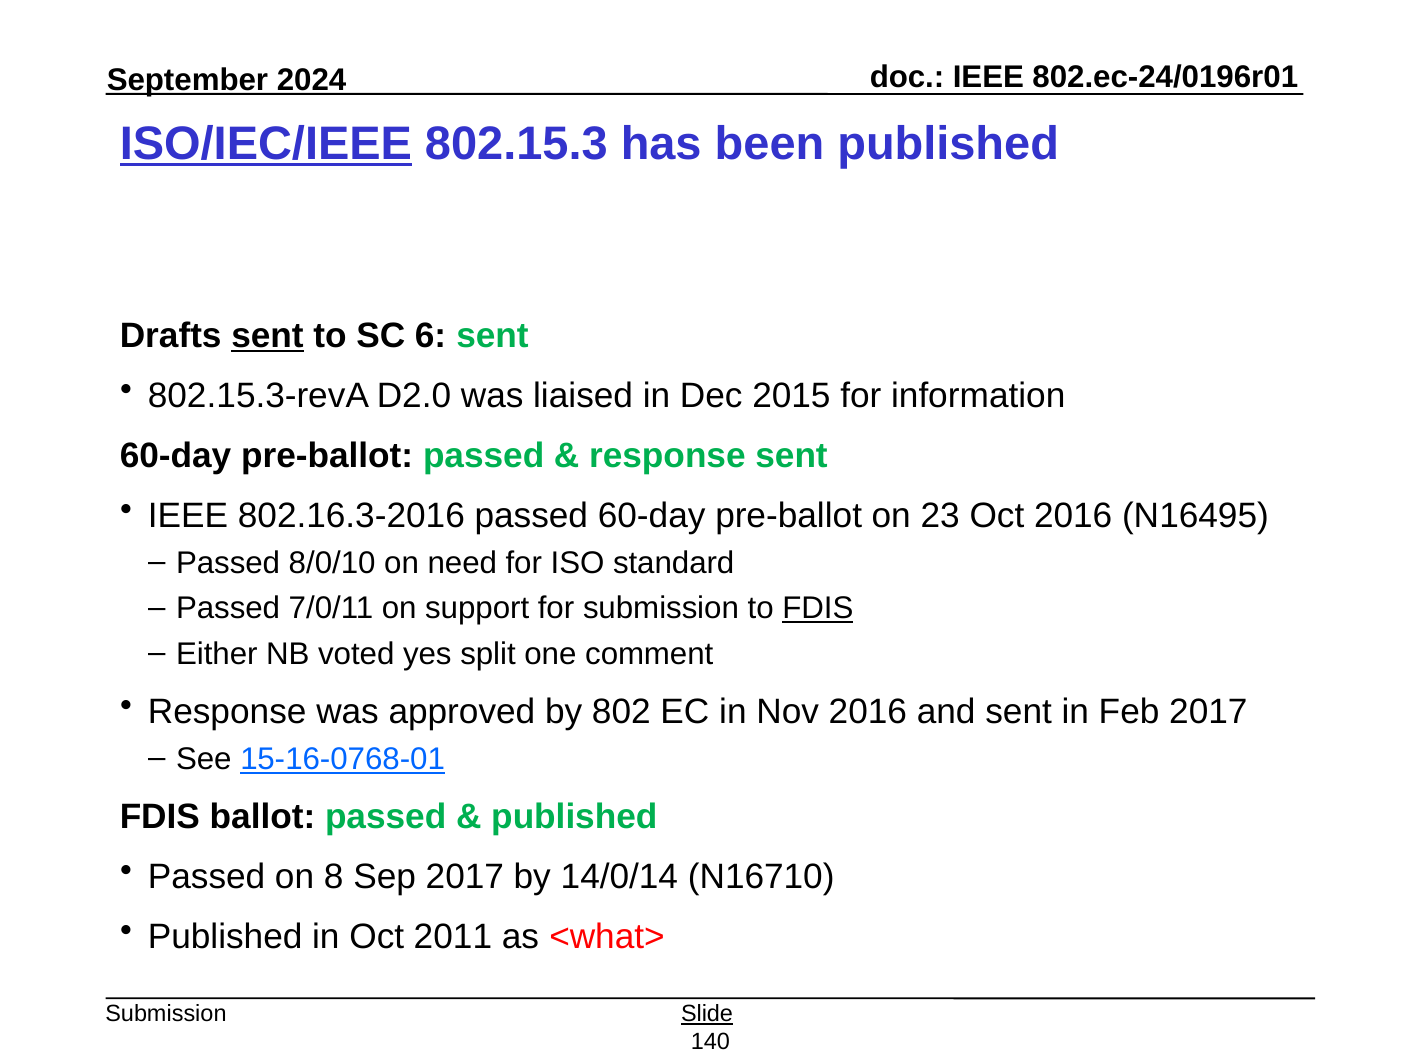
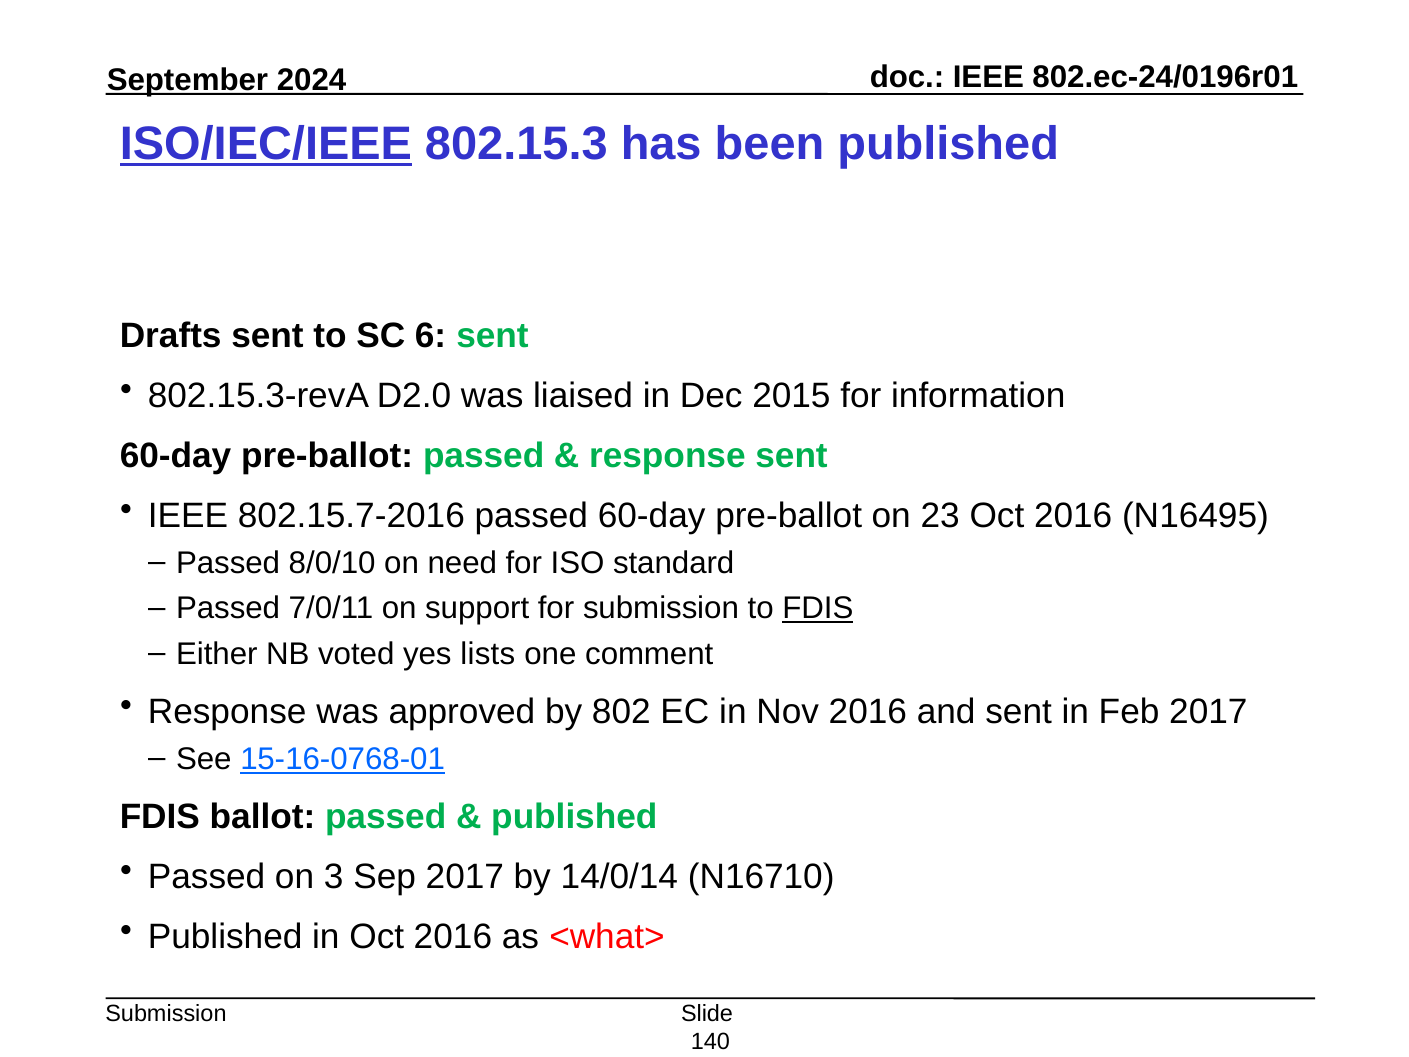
sent at (267, 336) underline: present -> none
802.16.3-2016: 802.16.3-2016 -> 802.15.7-2016
split: split -> lists
8: 8 -> 3
in Oct 2011: 2011 -> 2016
Slide underline: present -> none
